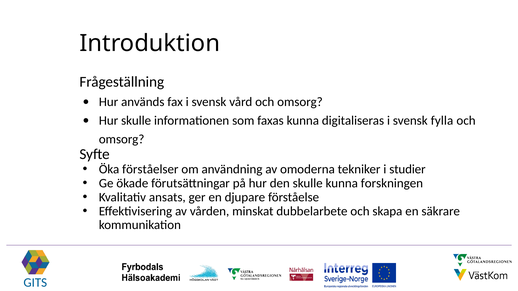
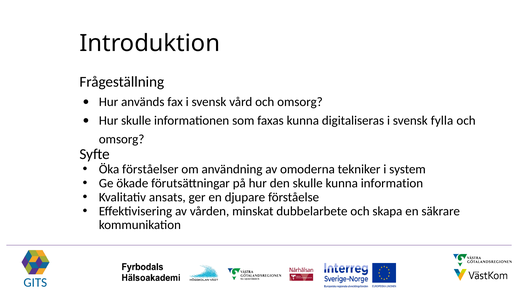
studier: studier -> system
forskningen: forskningen -> information
